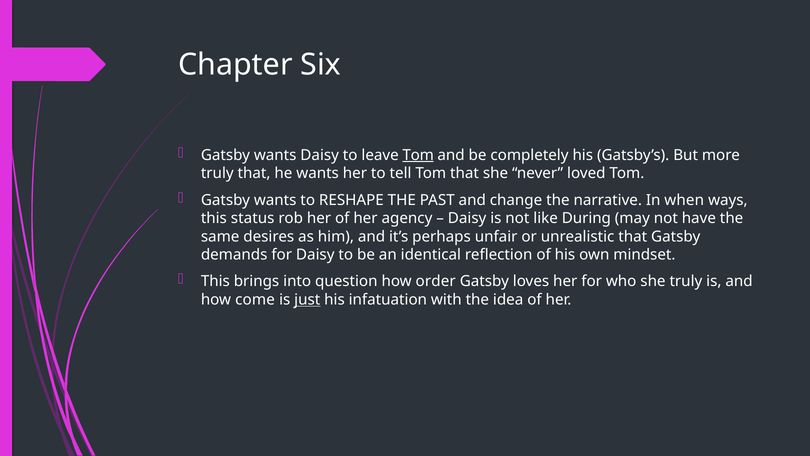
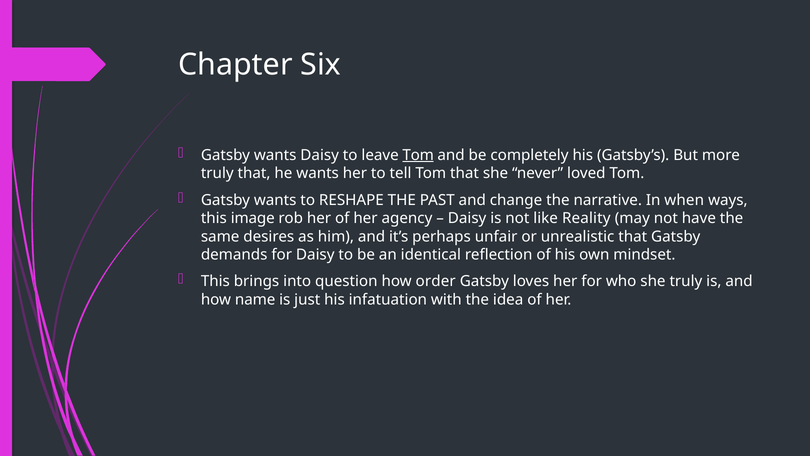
status: status -> image
During: During -> Reality
come: come -> name
just underline: present -> none
